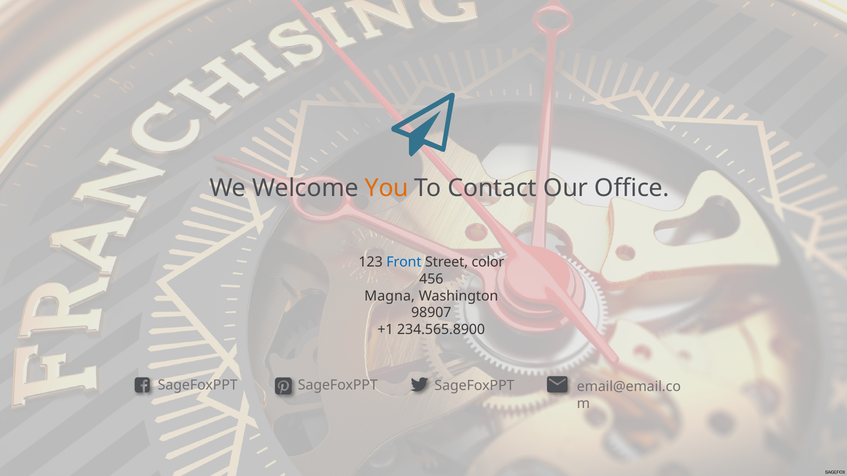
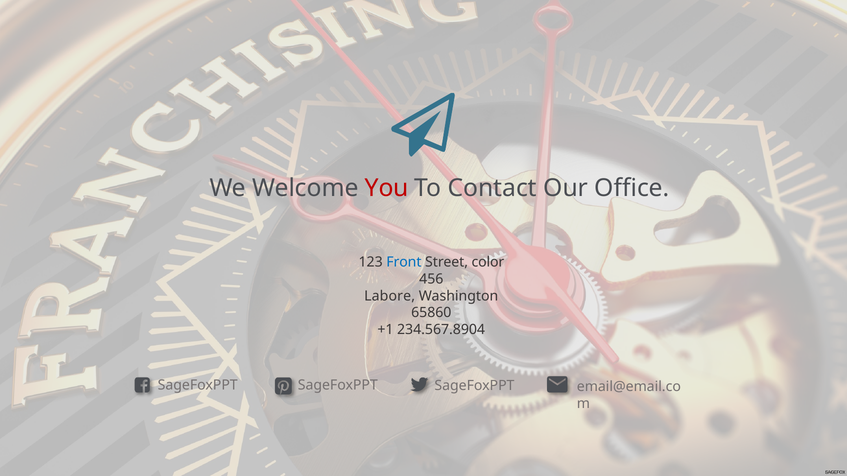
You colour: orange -> red
Magna: Magna -> Labore
98907: 98907 -> 65860
234.565.8900: 234.565.8900 -> 234.567.8904
